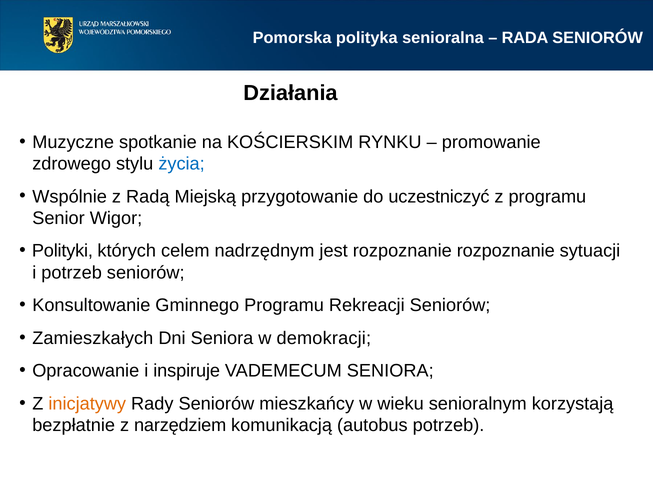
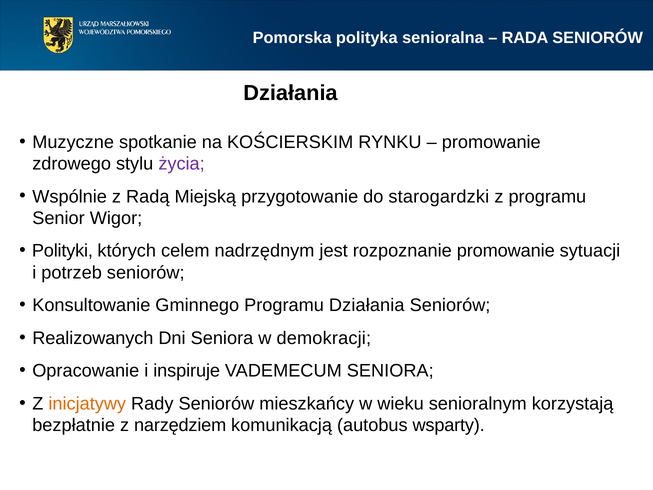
życia colour: blue -> purple
uczestniczyć: uczestniczyć -> starogardzki
rozpoznanie rozpoznanie: rozpoznanie -> promowanie
Programu Rekreacji: Rekreacji -> Działania
Zamieszkałych: Zamieszkałych -> Realizowanych
autobus potrzeb: potrzeb -> wsparty
